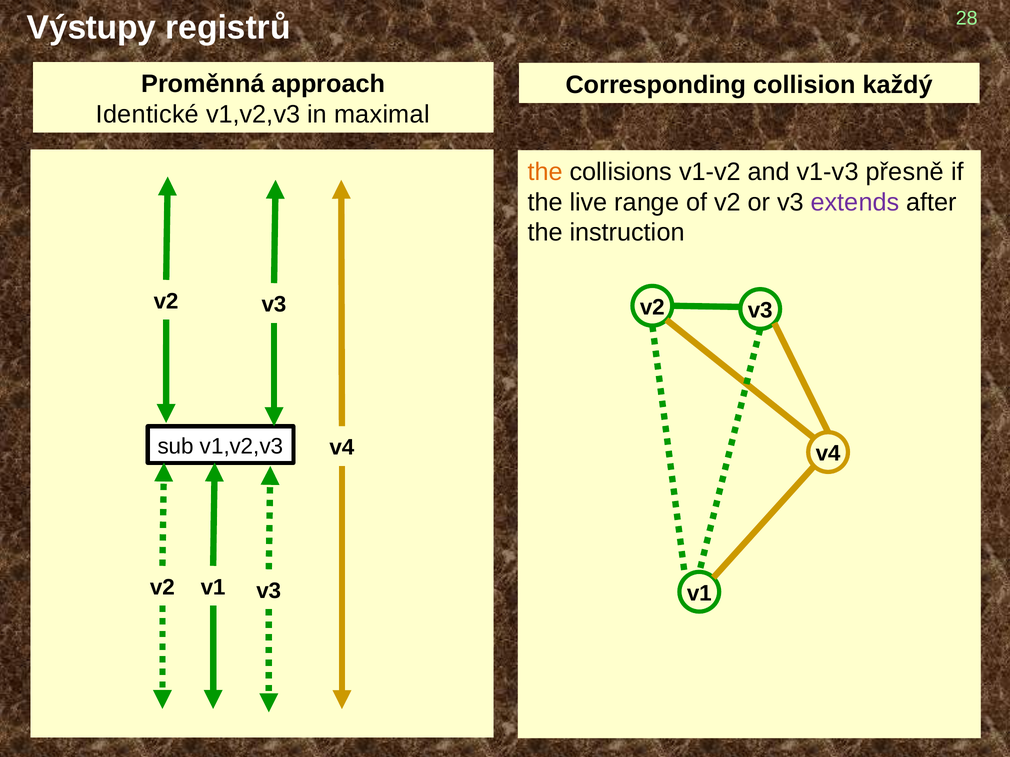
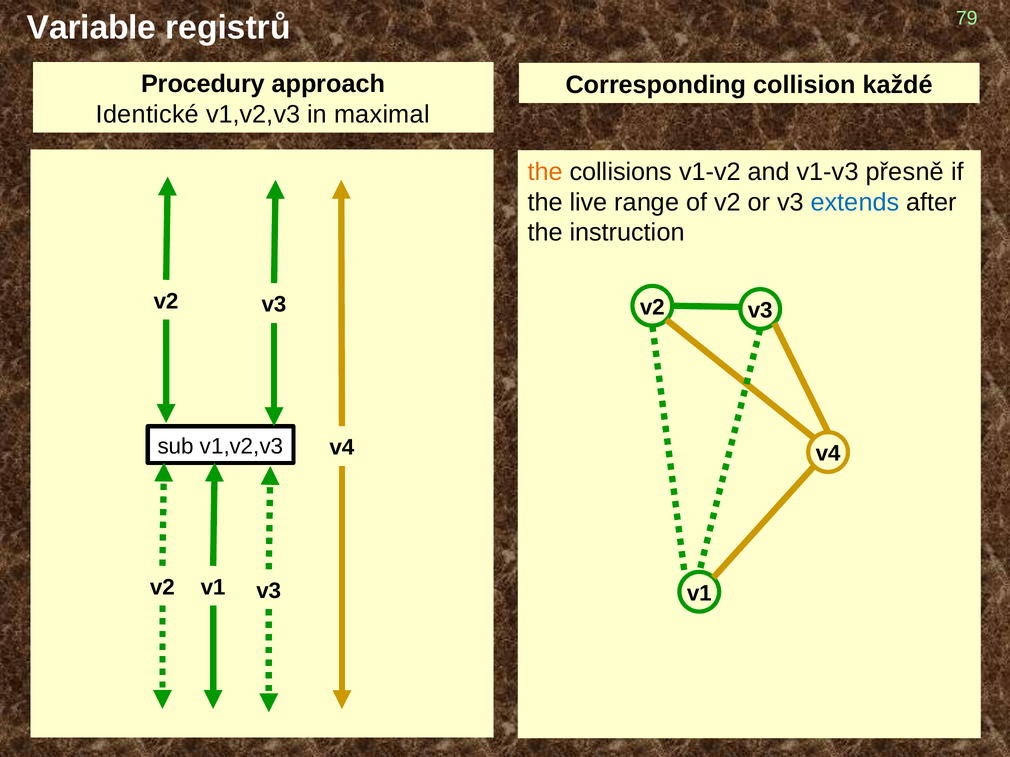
Výstupy: Výstupy -> Variable
28: 28 -> 79
Proměnná: Proměnná -> Procedury
každý: každý -> každé
extends colour: purple -> blue
